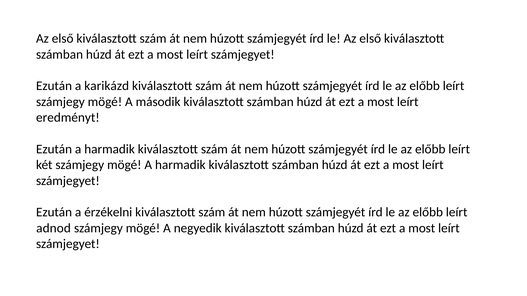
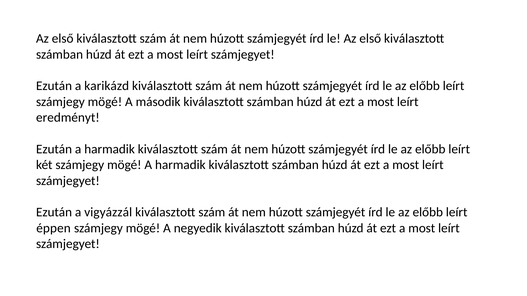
érzékelni: érzékelni -> vigyázzál
adnod: adnod -> éppen
